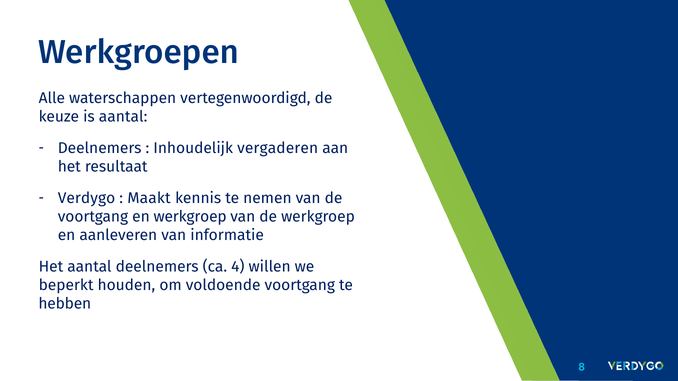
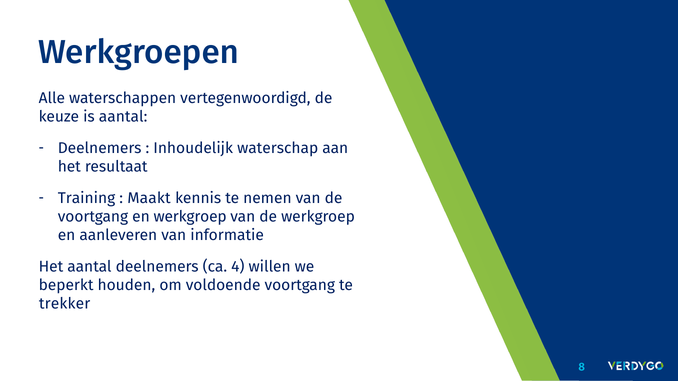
vergaderen: vergaderen -> waterschap
Verdygo: Verdygo -> Training
hebben: hebben -> trekker
